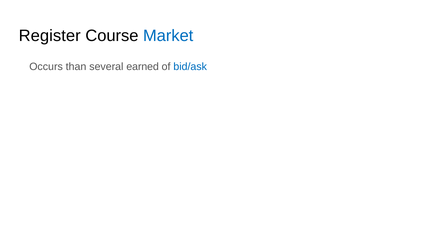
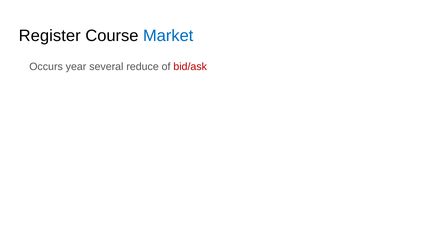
than: than -> year
earned: earned -> reduce
bid/ask colour: blue -> red
